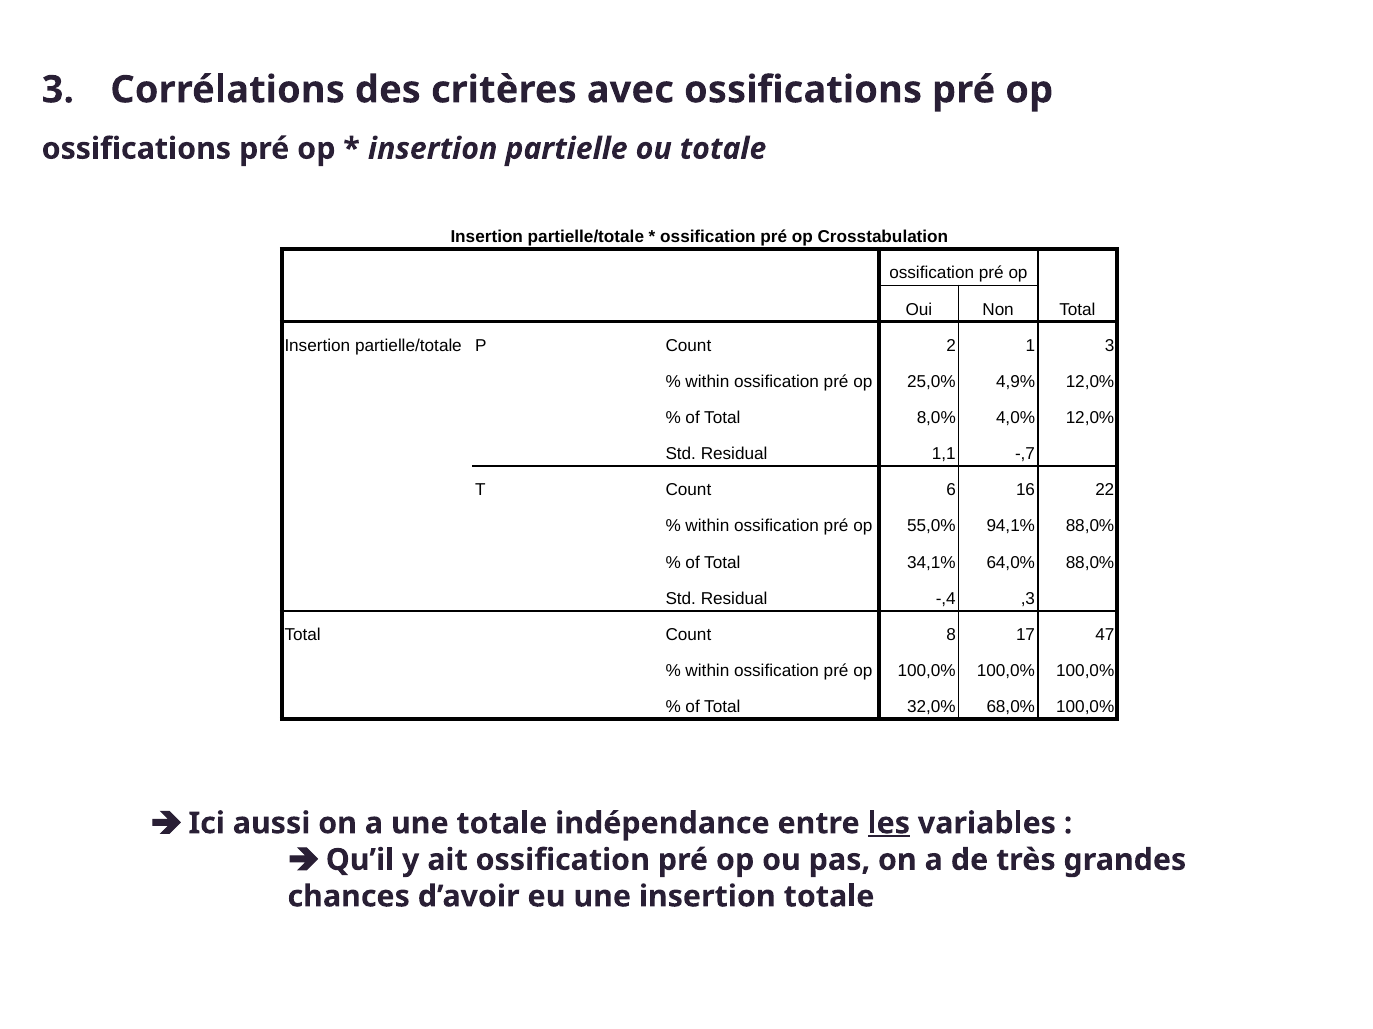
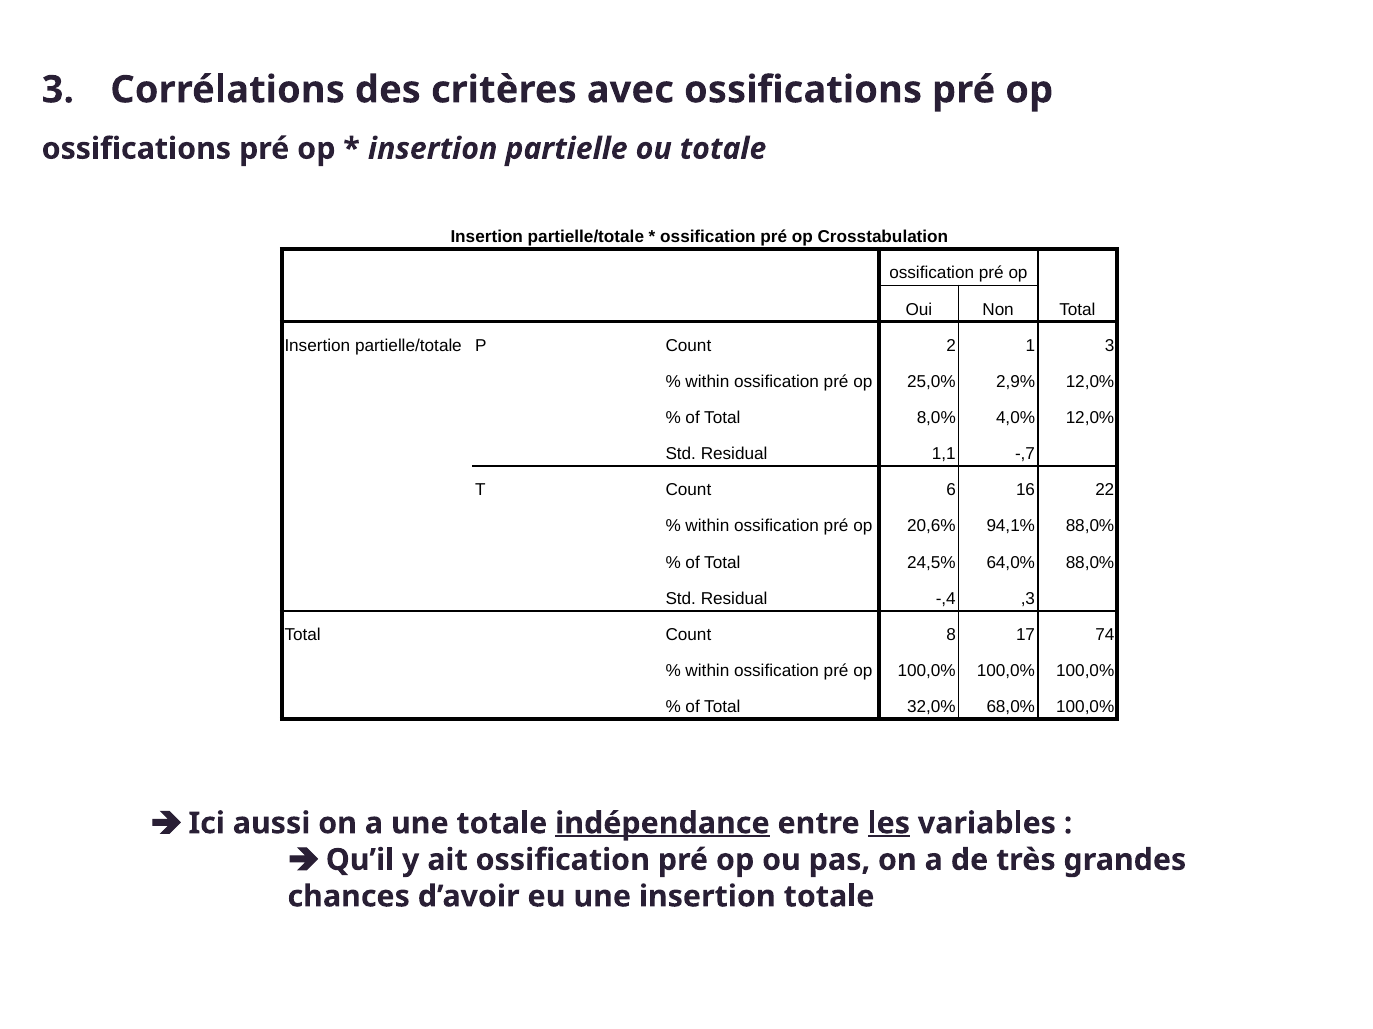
4,9%: 4,9% -> 2,9%
55,0%: 55,0% -> 20,6%
34,1%: 34,1% -> 24,5%
47: 47 -> 74
indépendance underline: none -> present
